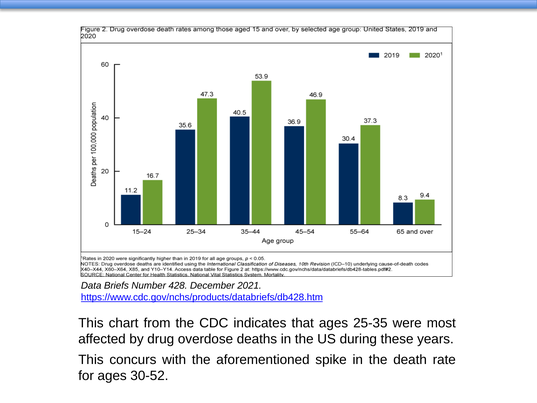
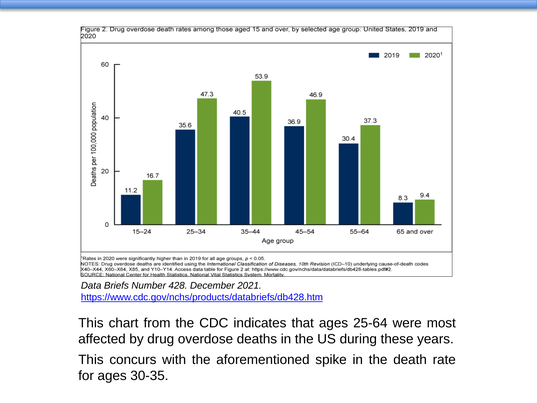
25-35: 25-35 -> 25-64
30-52: 30-52 -> 30-35
